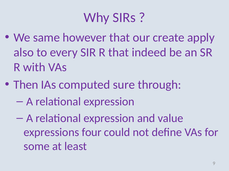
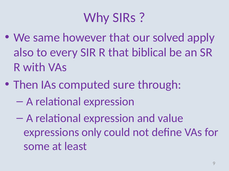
create: create -> solved
indeed: indeed -> biblical
four: four -> only
